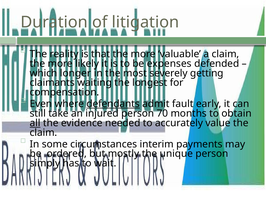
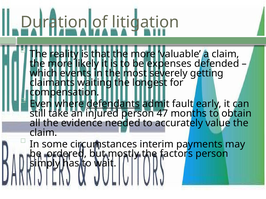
longer: longer -> events
70: 70 -> 47
all underline: present -> none
unique: unique -> factors
